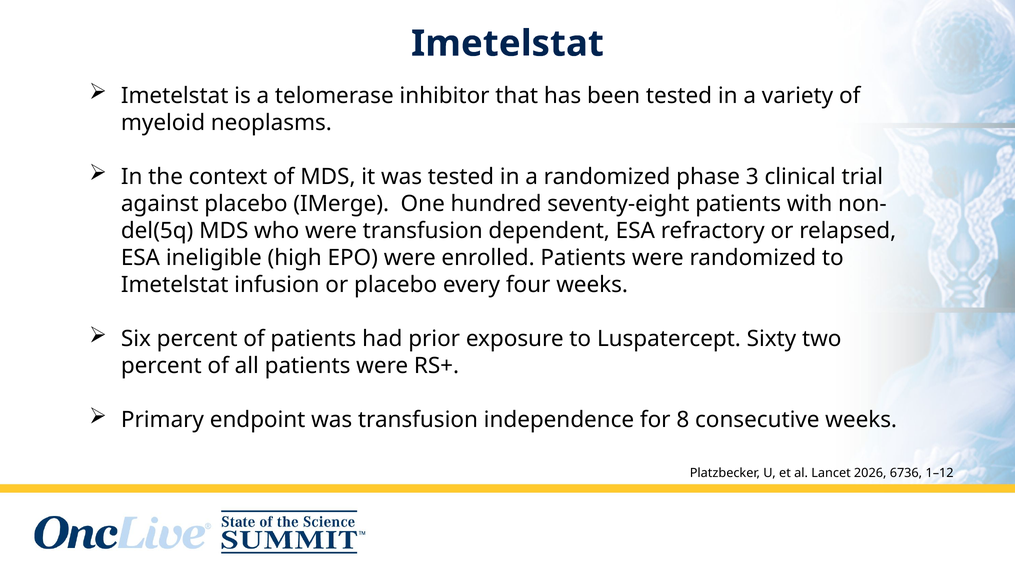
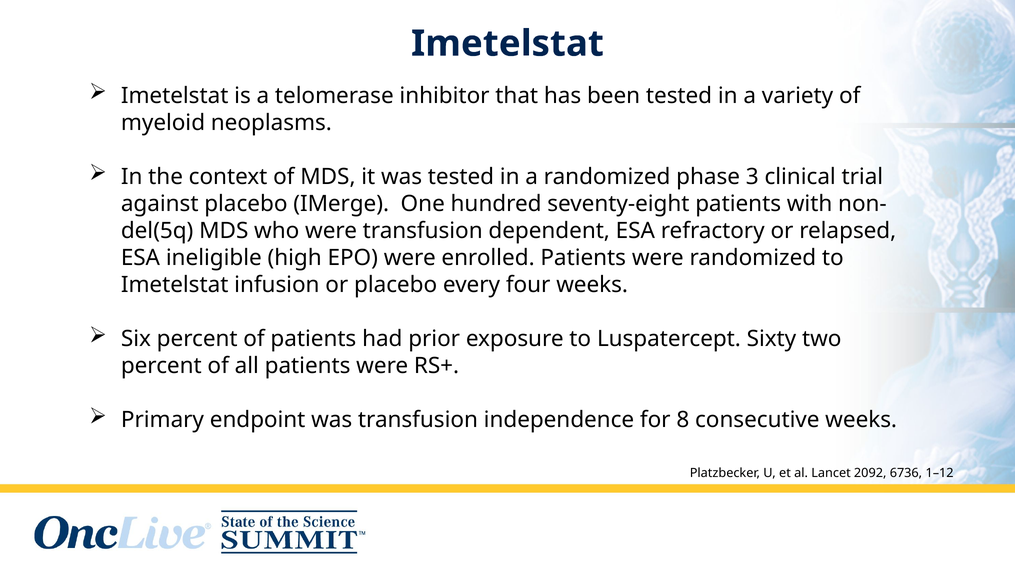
2026: 2026 -> 2092
